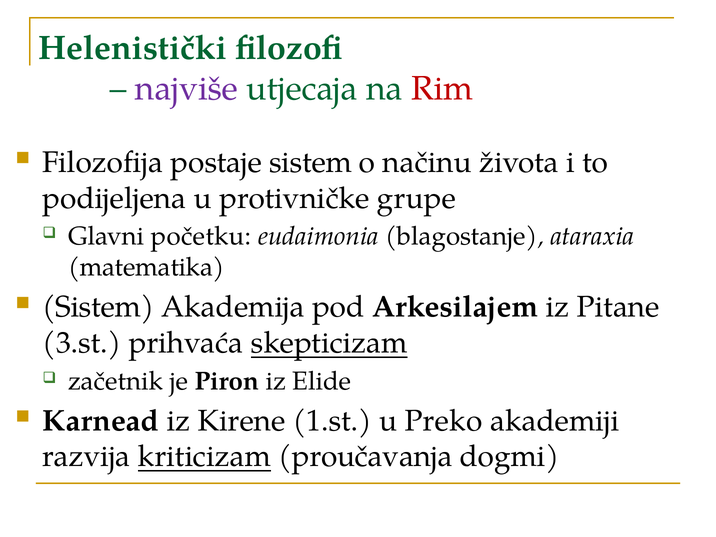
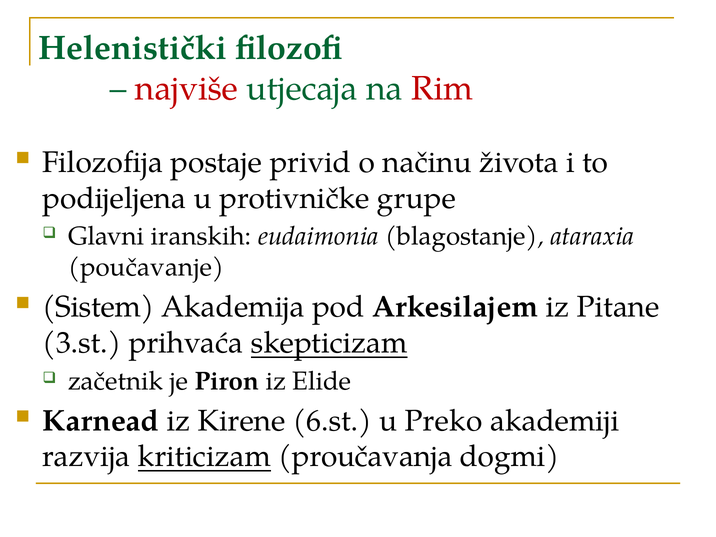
najviše colour: purple -> red
postaje sistem: sistem -> privid
početku: početku -> iranskih
matematika: matematika -> poučavanje
1.st: 1.st -> 6.st
